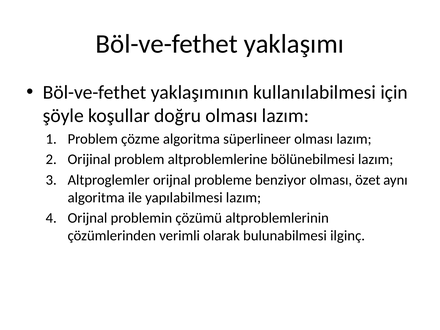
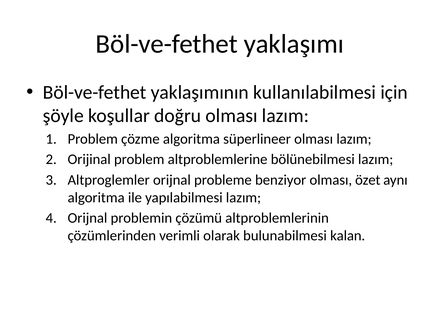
ilginç: ilginç -> kalan
